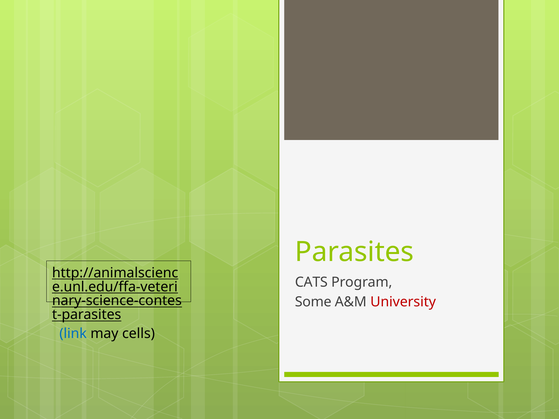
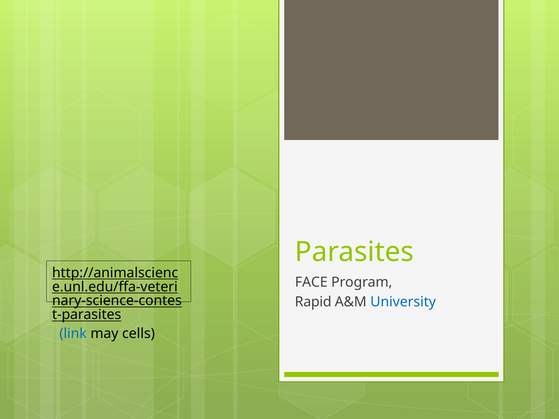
CATS: CATS -> FACE
Some: Some -> Rapid
University colour: red -> blue
